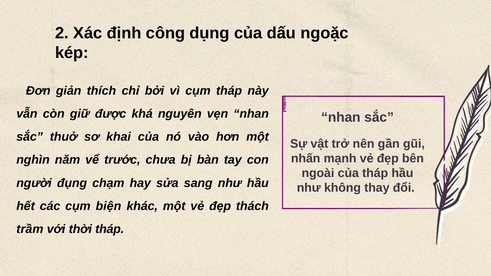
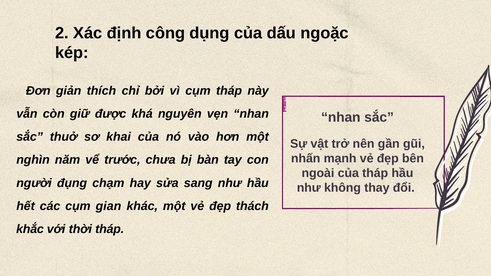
biện: biện -> gian
trầm: trầm -> khắc
